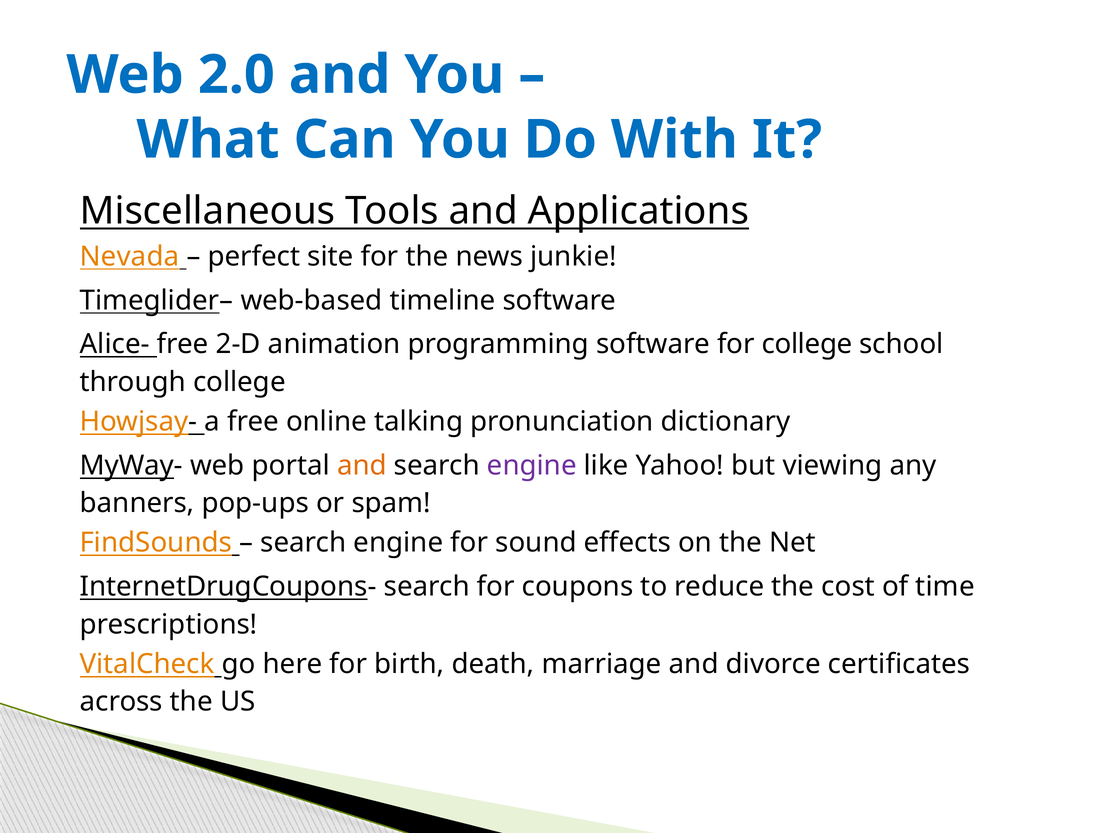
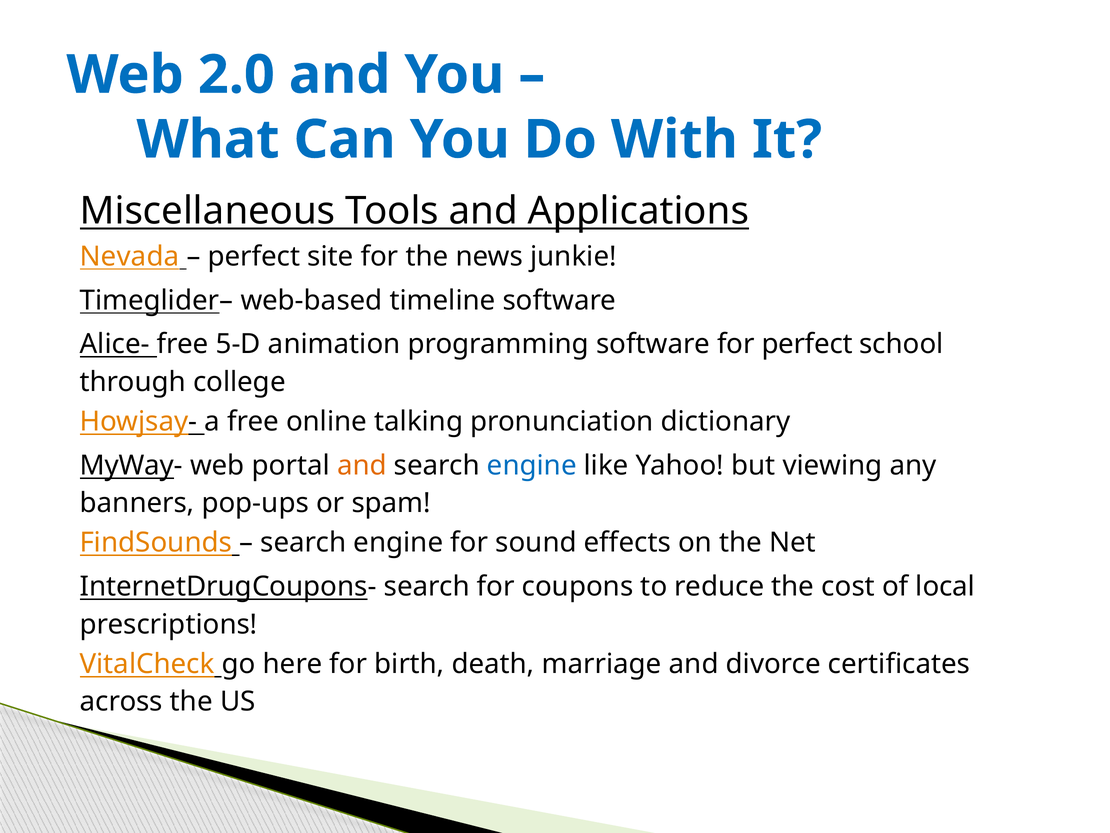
2-D: 2-D -> 5-D
for college: college -> perfect
engine at (532, 465) colour: purple -> blue
time: time -> local
